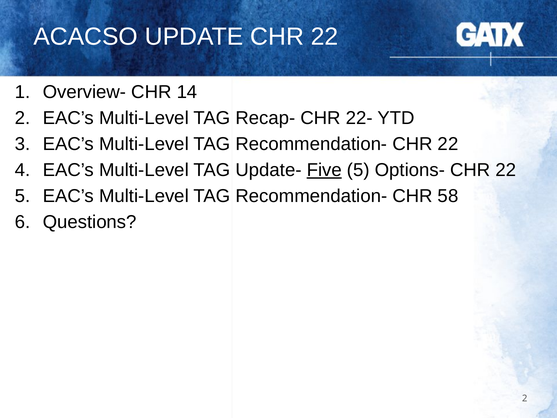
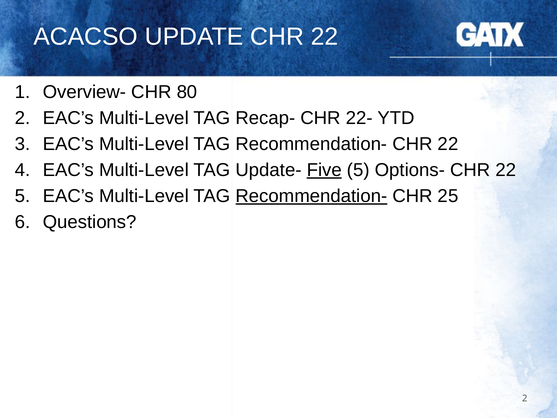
14: 14 -> 80
Recommendation- at (311, 196) underline: none -> present
58: 58 -> 25
